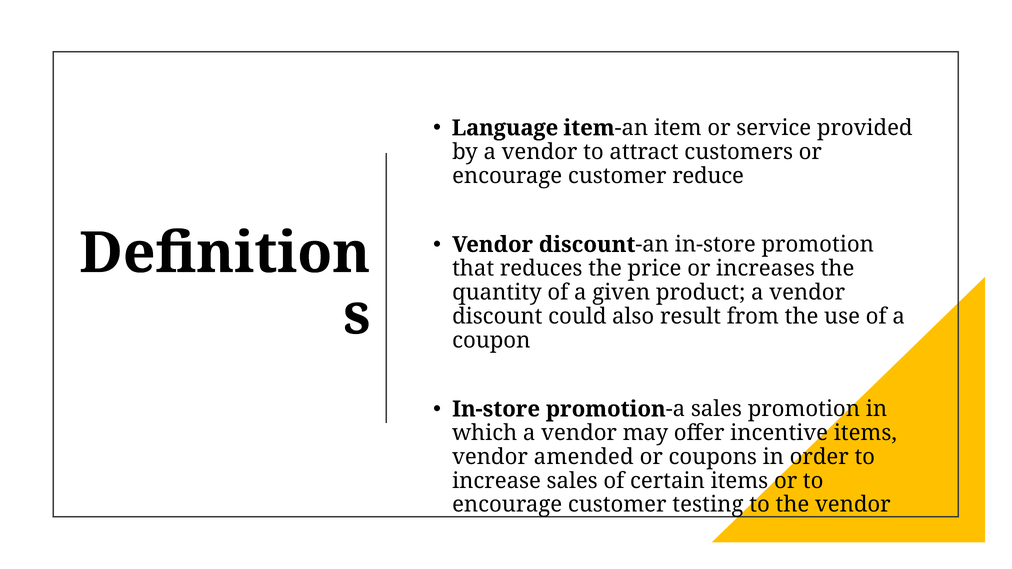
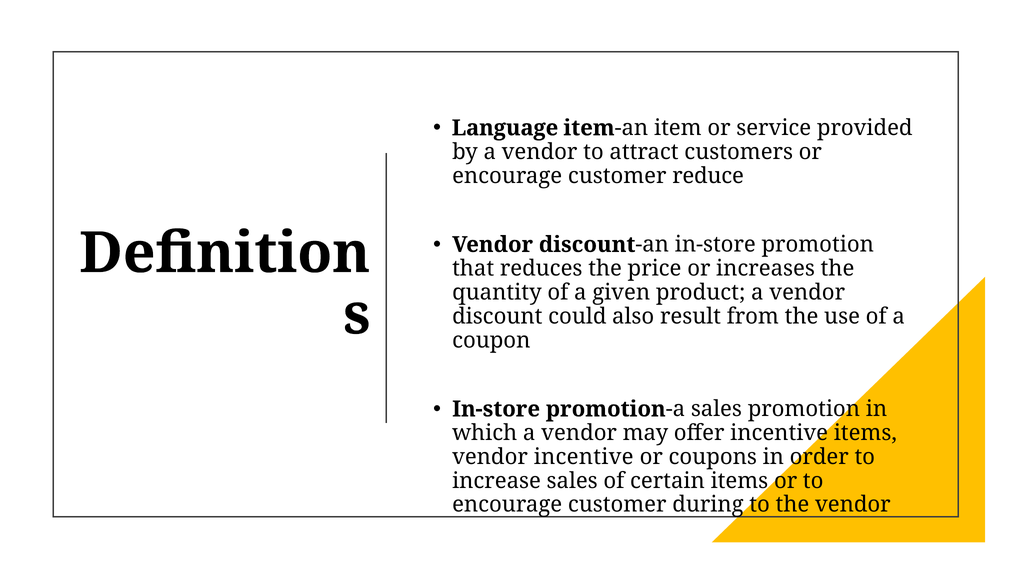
vendor amended: amended -> incentive
testing: testing -> during
